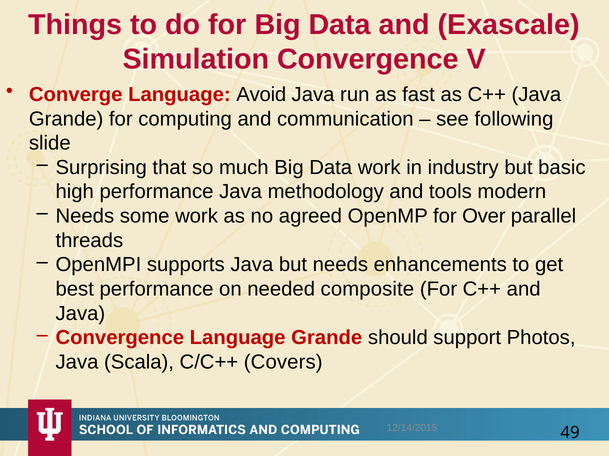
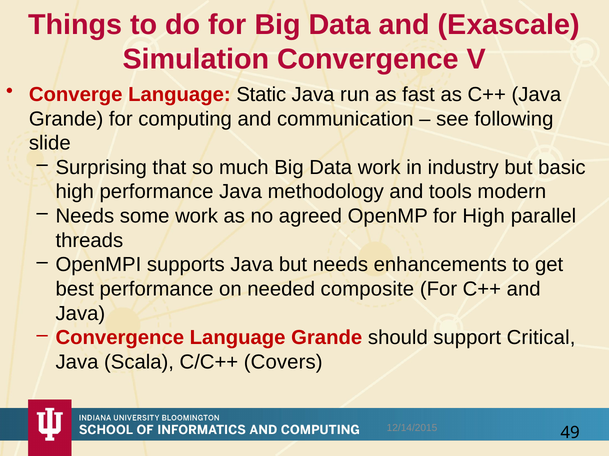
Avoid: Avoid -> Static
for Over: Over -> High
Photos: Photos -> Critical
